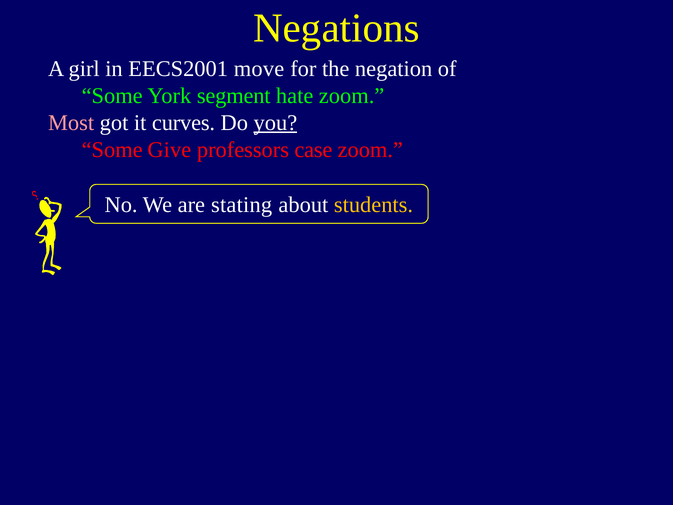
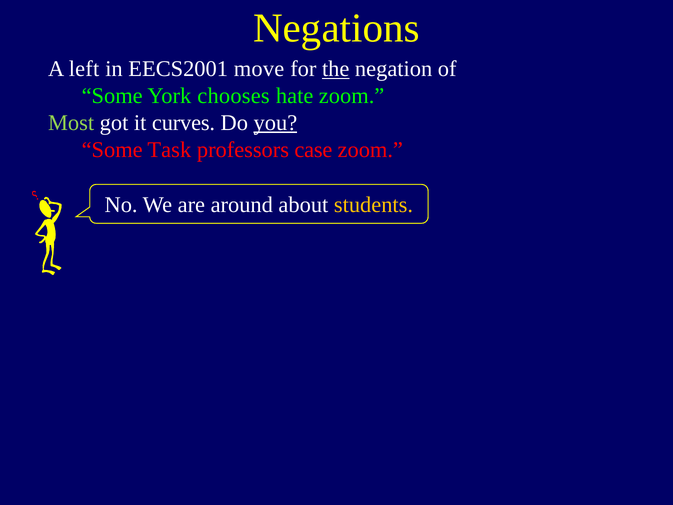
girl: girl -> left
the underline: none -> present
segment: segment -> chooses
Most colour: pink -> light green
Give: Give -> Task
stating: stating -> around
